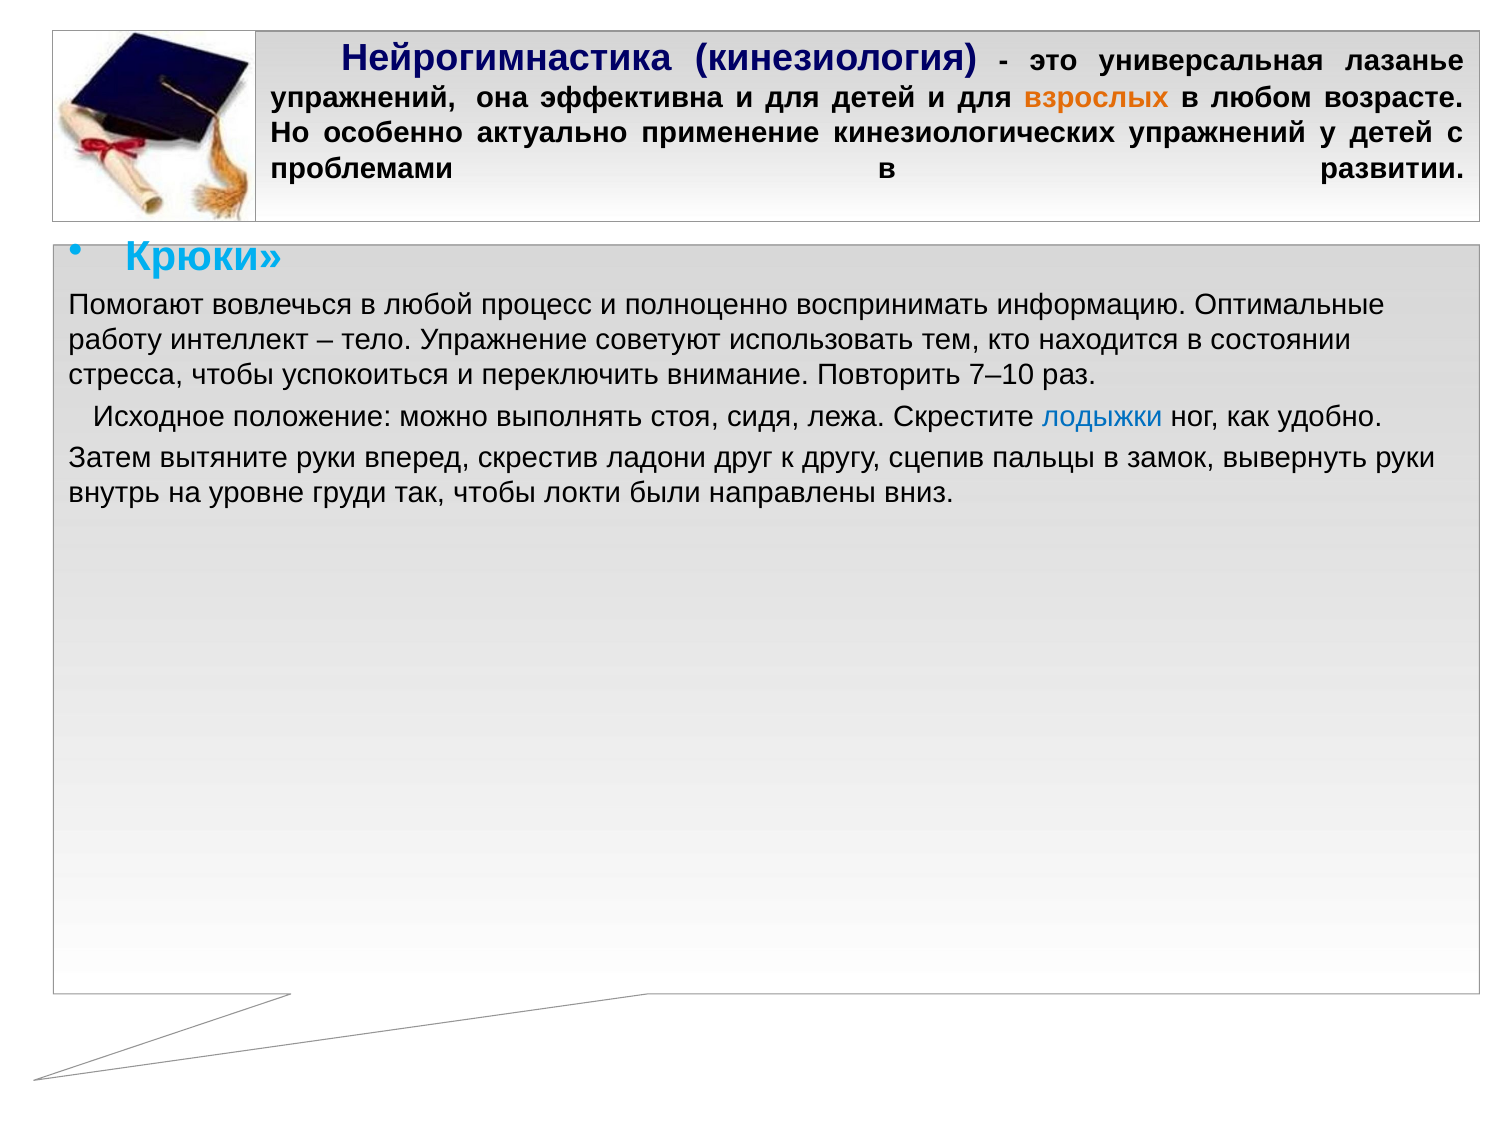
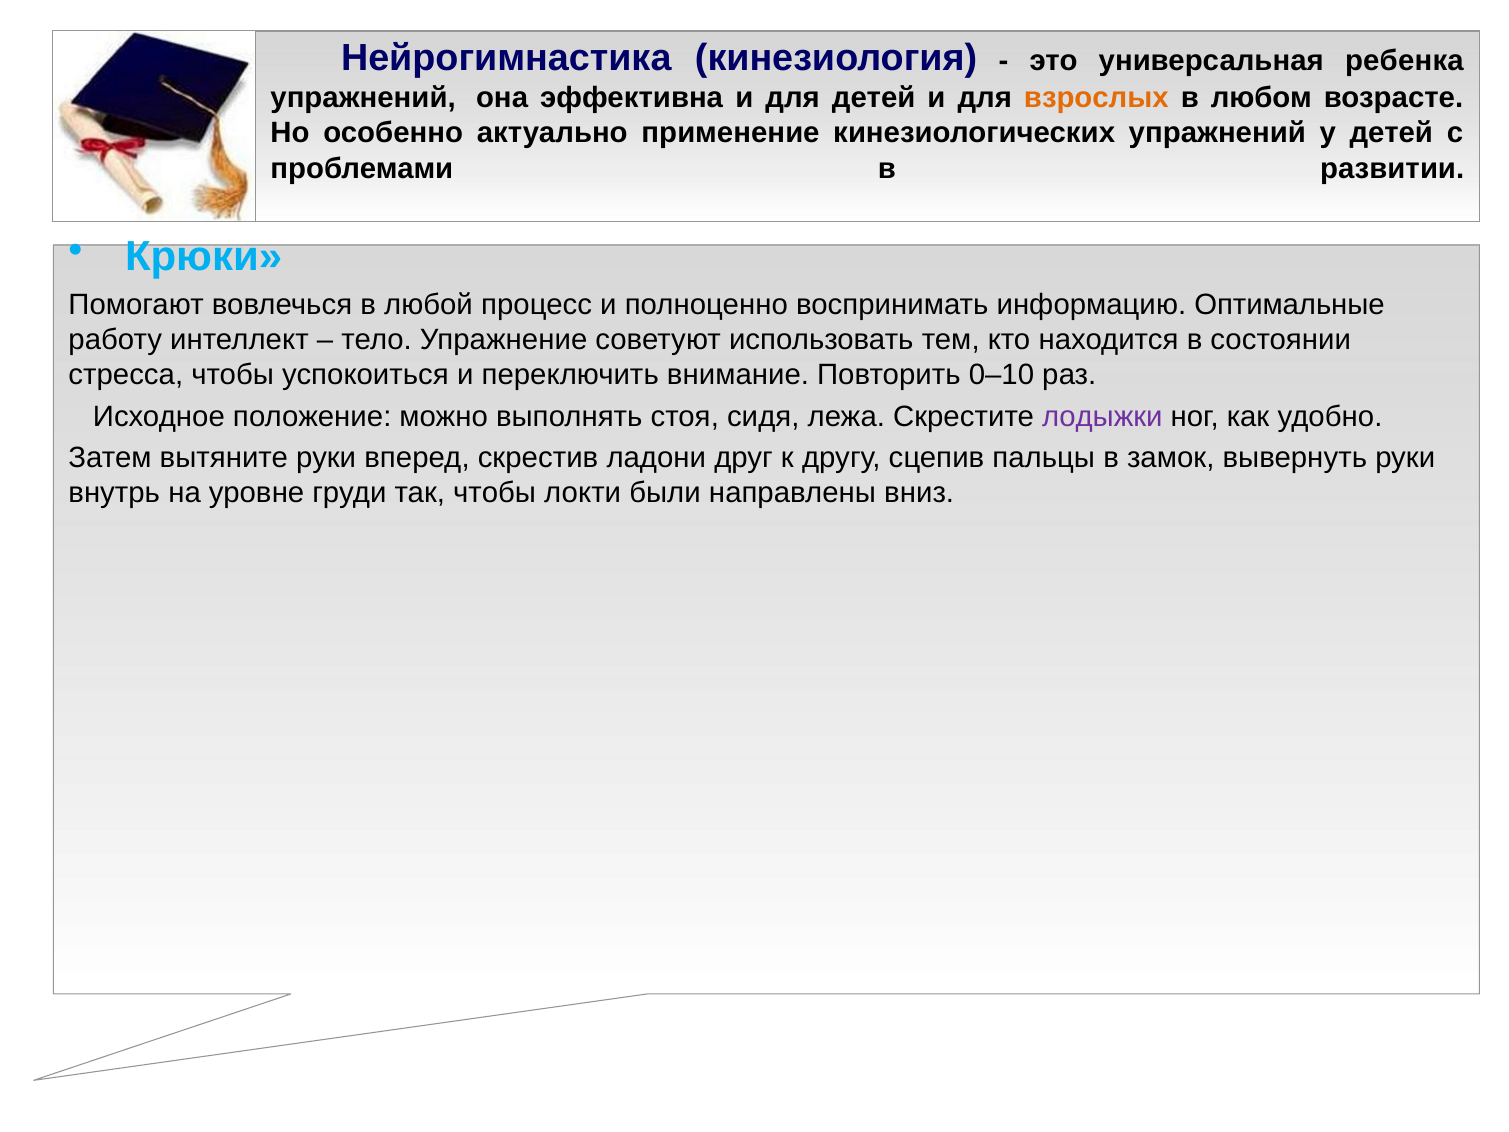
лазанье: лазанье -> ребенка
7–10: 7–10 -> 0–10
лодыжки colour: blue -> purple
